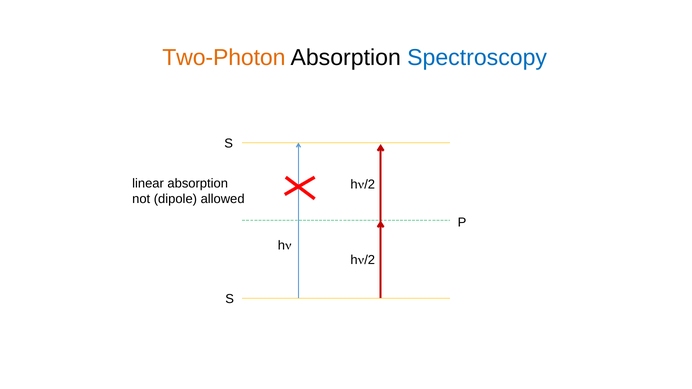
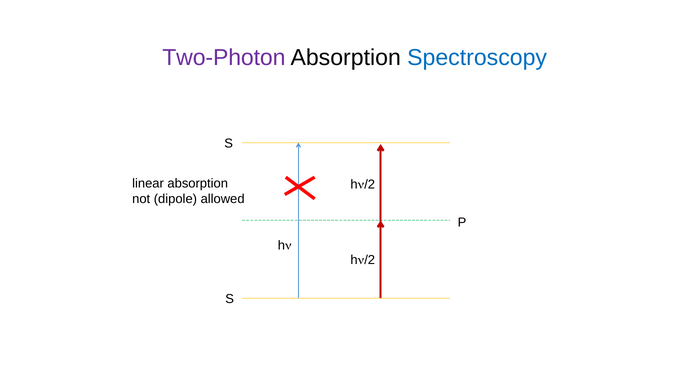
Two-Photon colour: orange -> purple
